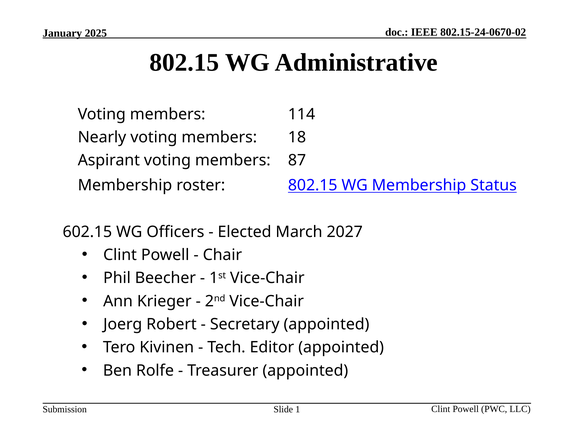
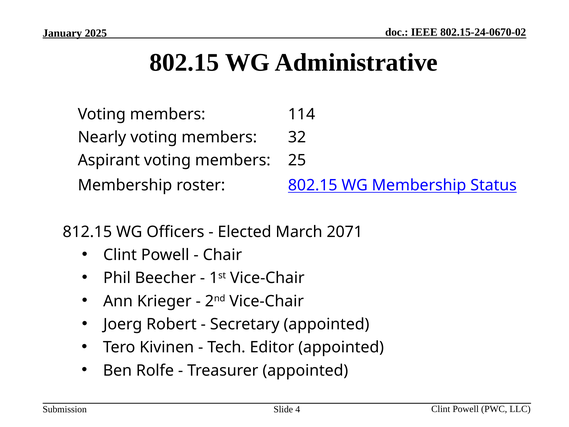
18: 18 -> 32
87: 87 -> 25
602.15: 602.15 -> 812.15
2027: 2027 -> 2071
1: 1 -> 4
